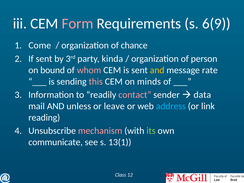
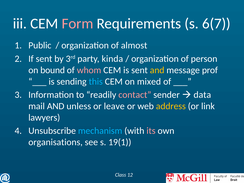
6(9: 6(9 -> 6(7
Come: Come -> Public
chance: chance -> almost
rate: rate -> prof
this colour: pink -> light blue
minds: minds -> mixed
address colour: light blue -> yellow
reading: reading -> lawyers
mechanism colour: pink -> light blue
its colour: light green -> pink
communicate: communicate -> organisations
13(1: 13(1 -> 19(1
